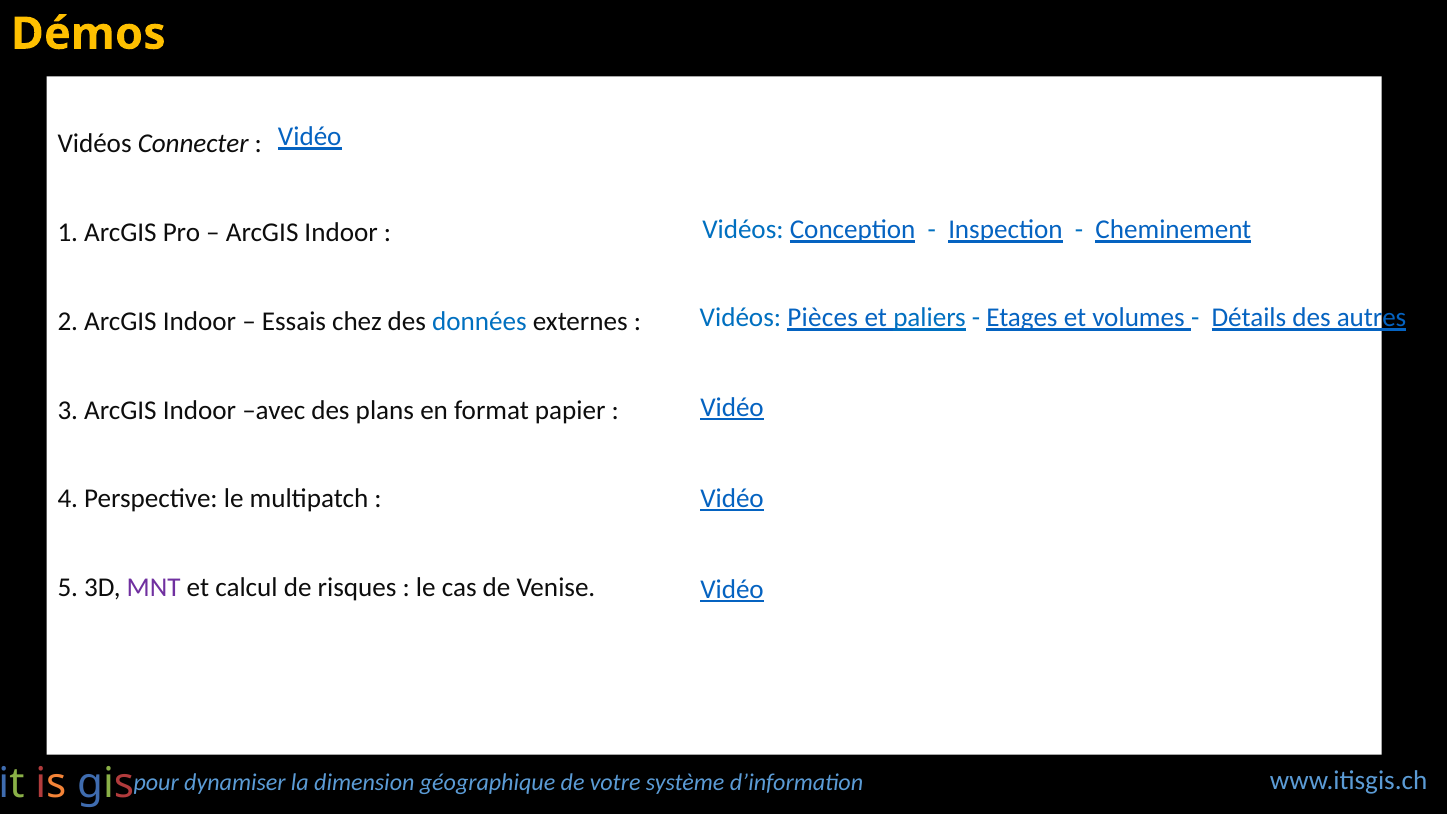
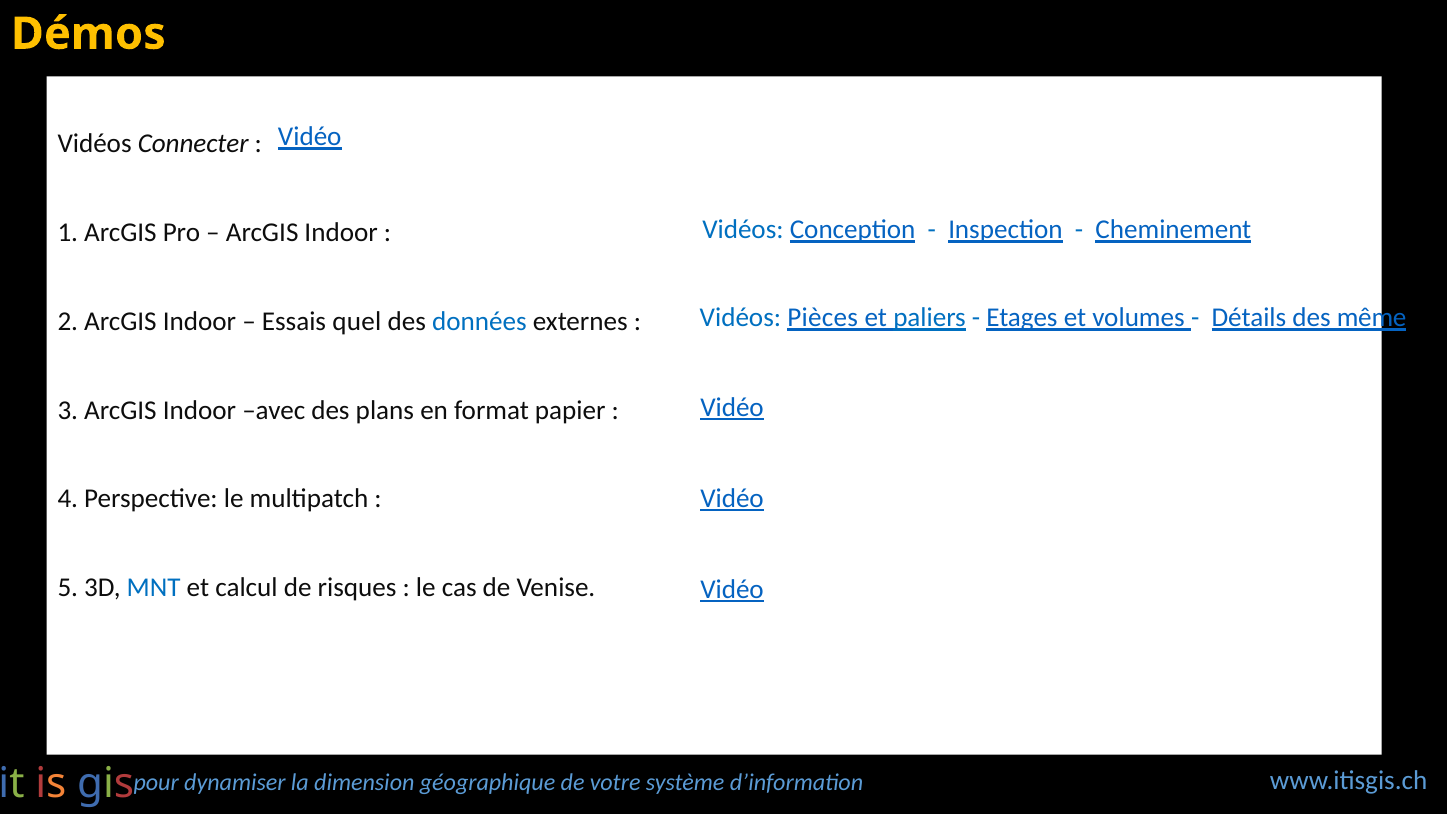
autres: autres -> même
chez: chez -> quel
MNT colour: purple -> blue
